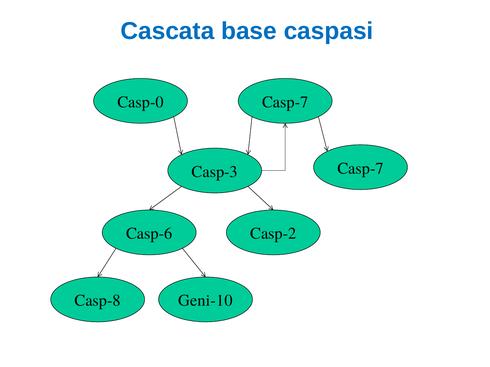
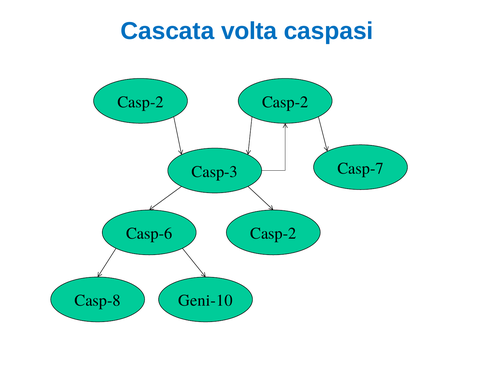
base: base -> volta
Casp-0 at (141, 102): Casp-0 -> Casp-2
Casp-7 at (285, 102): Casp-7 -> Casp-2
